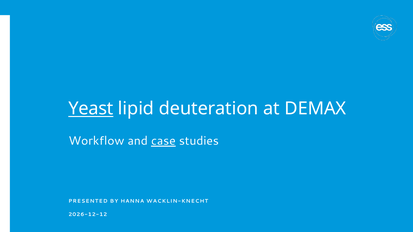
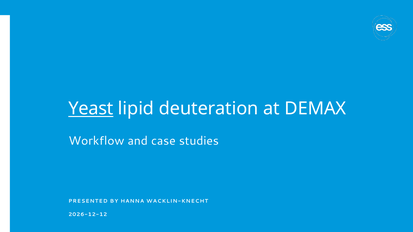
case underline: present -> none
